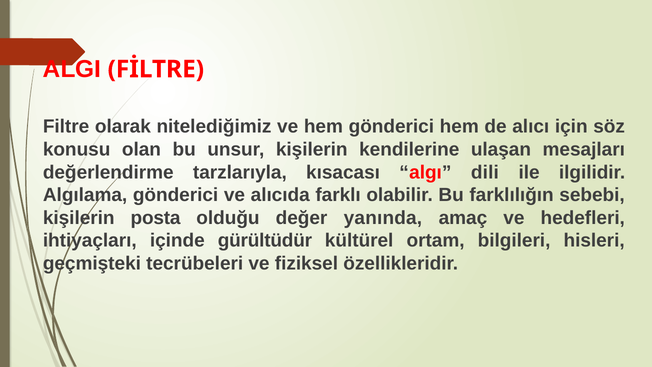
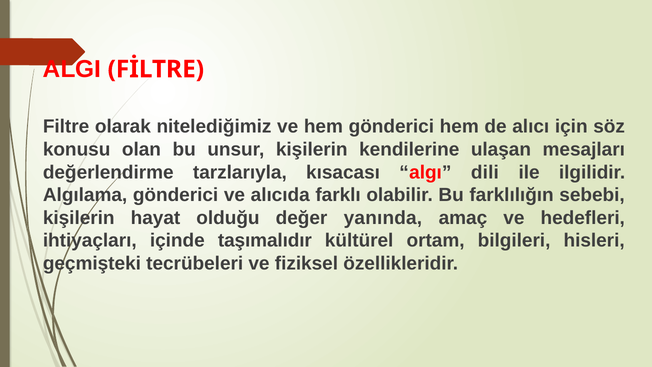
posta: posta -> hayat
gürültüdür: gürültüdür -> taşımalıdır
